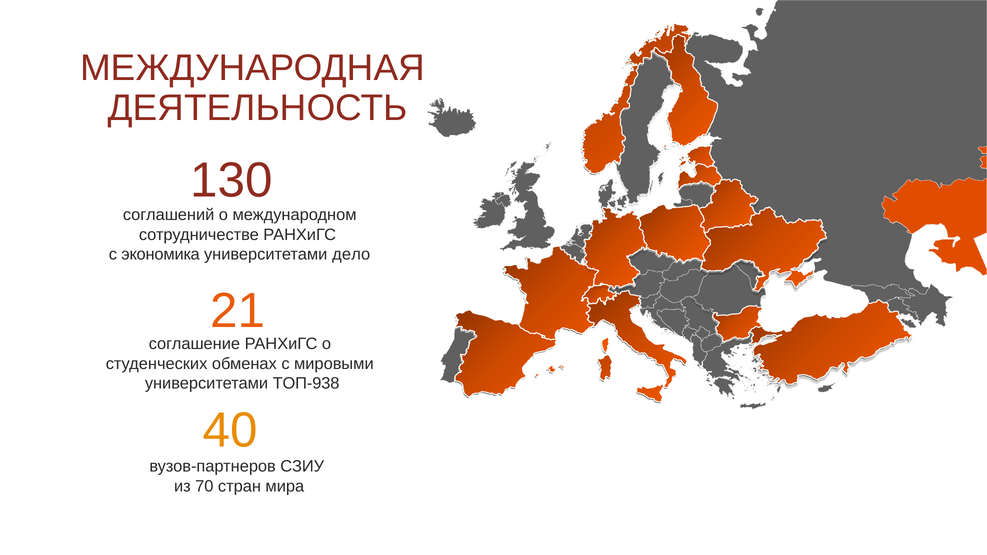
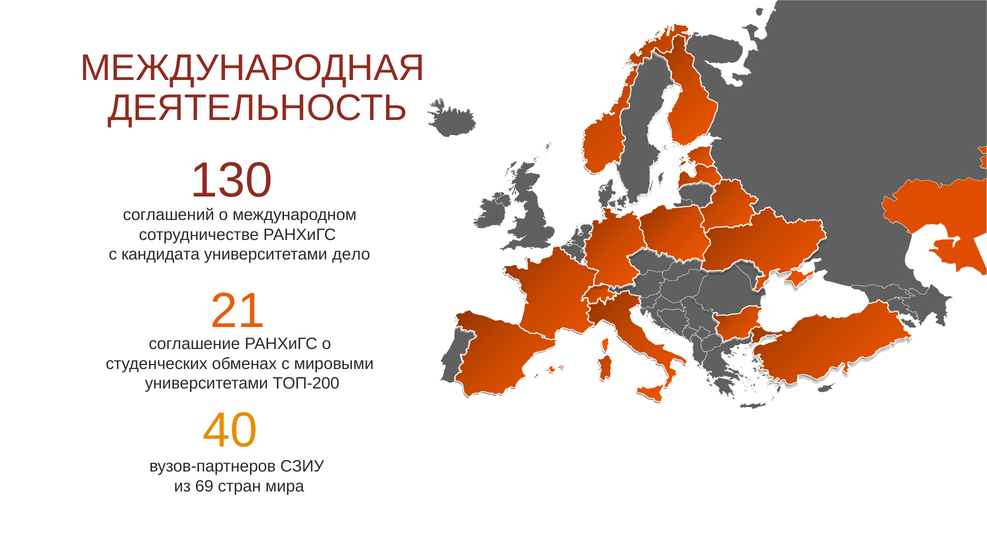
экономика: экономика -> кандидата
ТОП-938: ТОП-938 -> ТОП-200
70: 70 -> 69
